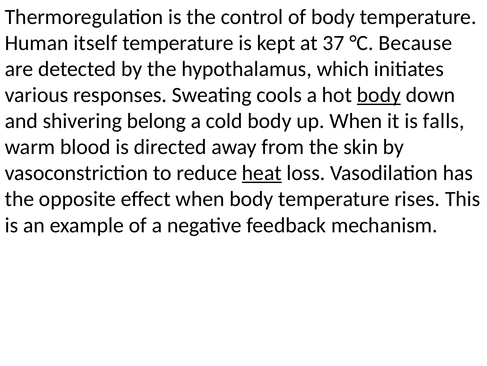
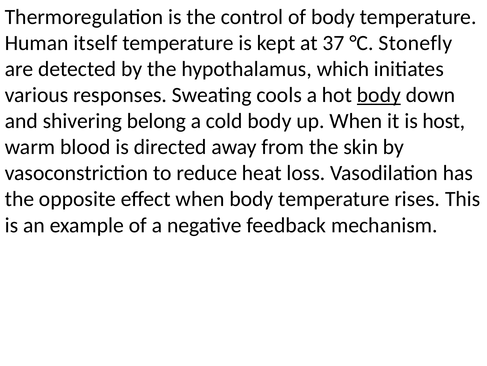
Because: Because -> Stonefly
falls: falls -> host
heat underline: present -> none
